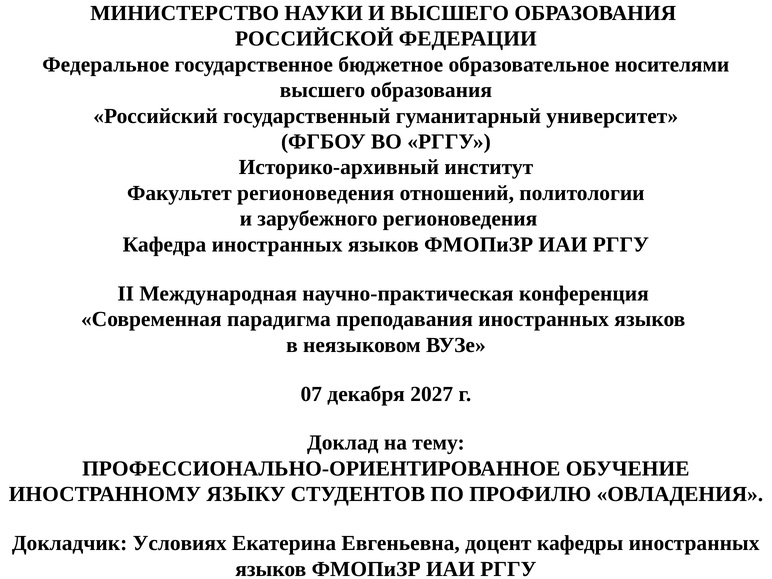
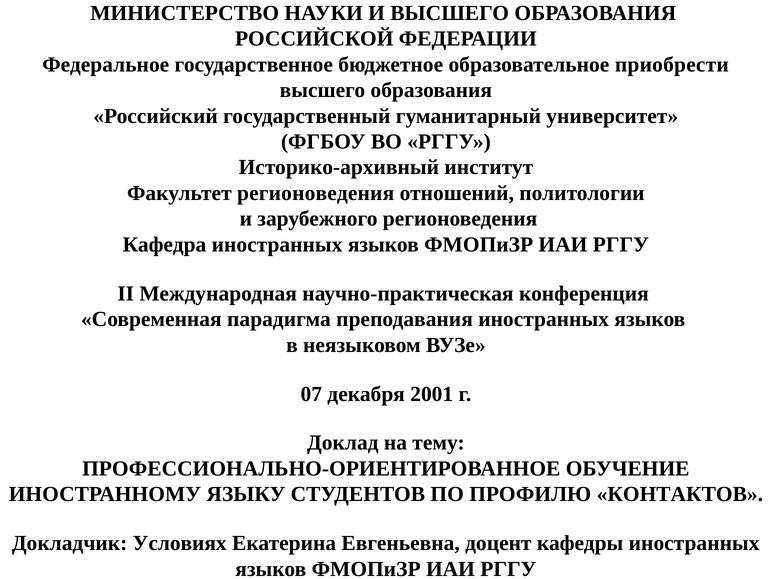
носителями: носителями -> приобрести
2027: 2027 -> 2001
ОВЛАДЕНИЯ: ОВЛАДЕНИЯ -> КОНТАКТОВ
